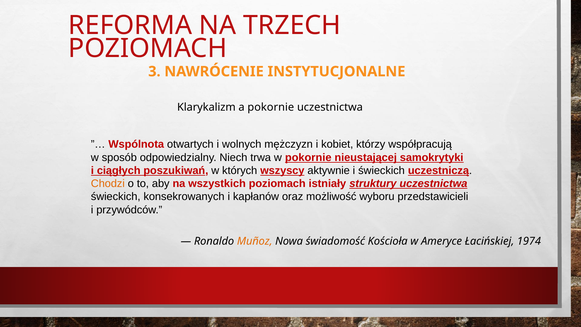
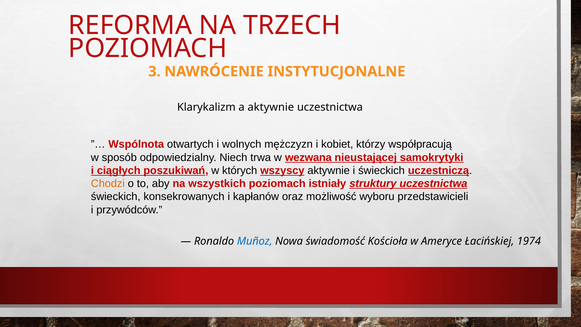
a pokornie: pokornie -> aktywnie
w pokornie: pokornie -> wezwana
Muñoz colour: orange -> blue
